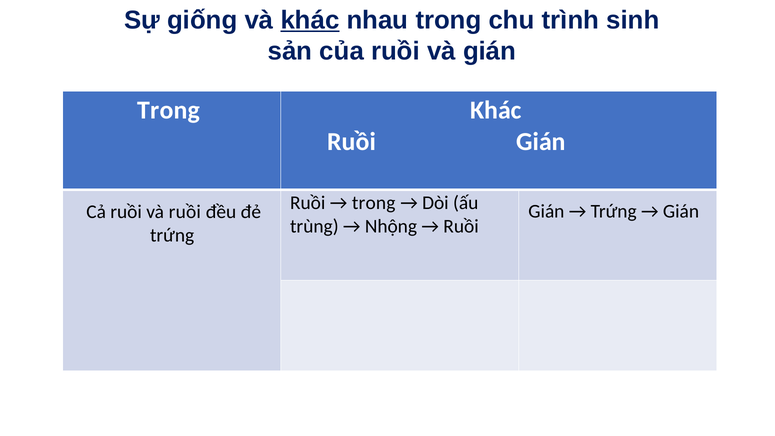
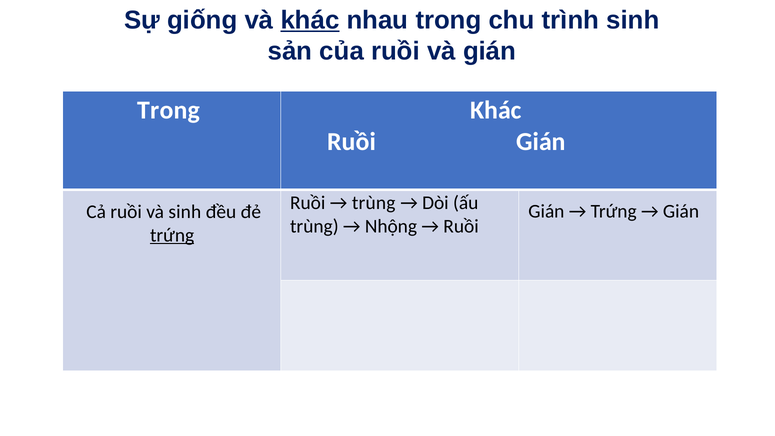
trong at (374, 203): trong -> trùng
và ruồi: ruồi -> sinh
trứng at (172, 235) underline: none -> present
